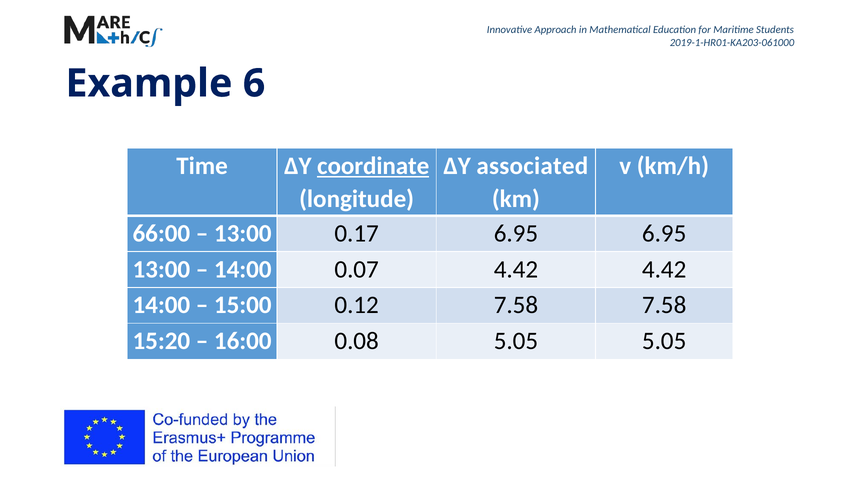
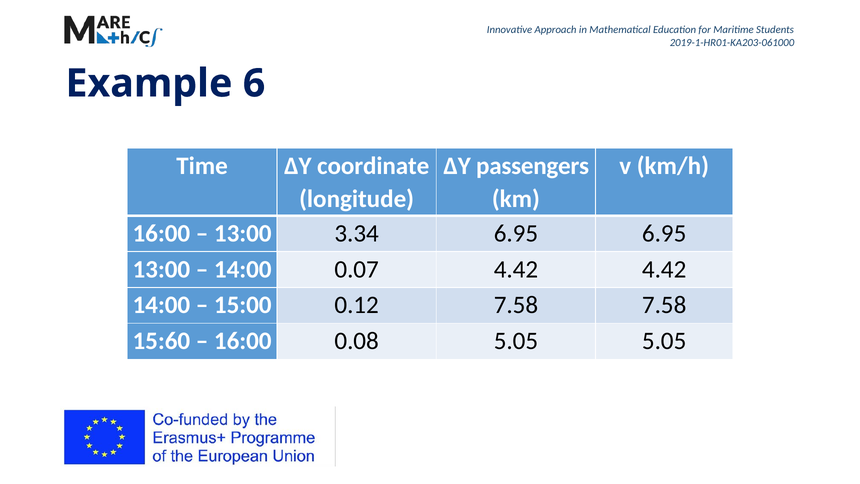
coordinate underline: present -> none
associated: associated -> passengers
66:00 at (161, 233): 66:00 -> 16:00
0.17: 0.17 -> 3.34
15:20: 15:20 -> 15:60
